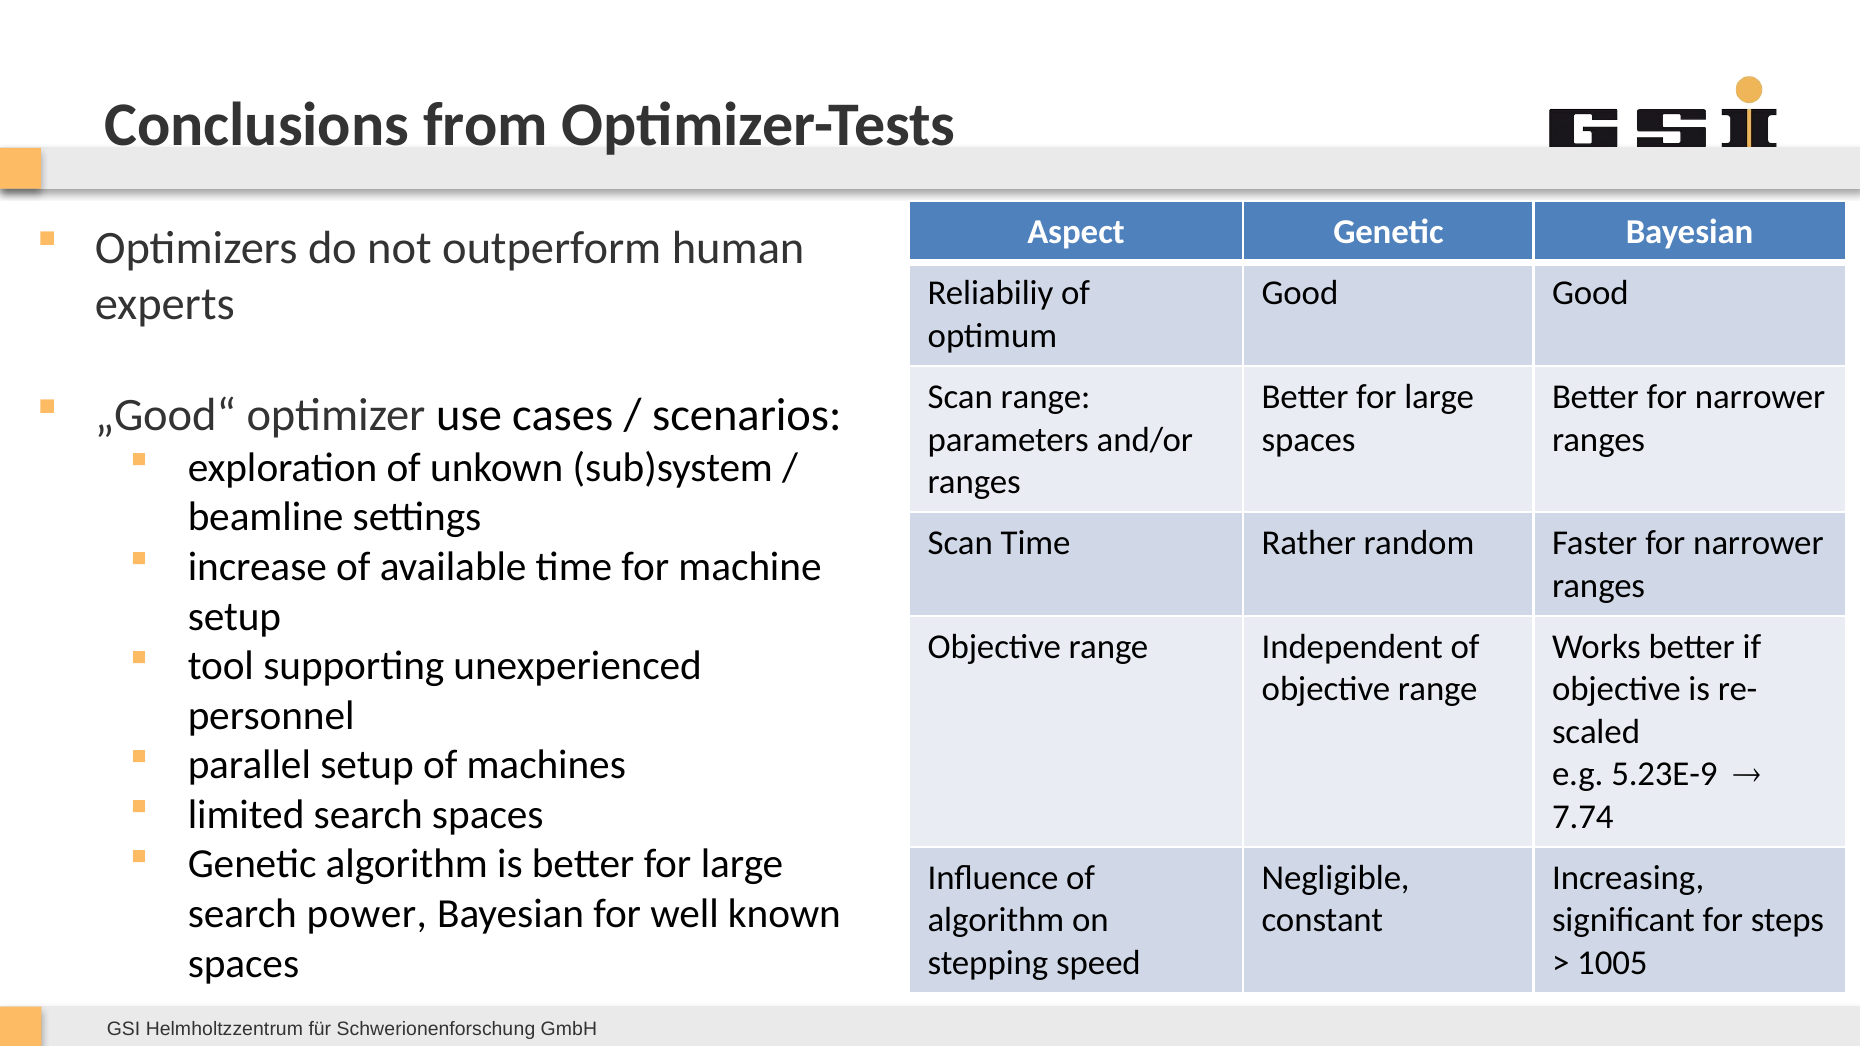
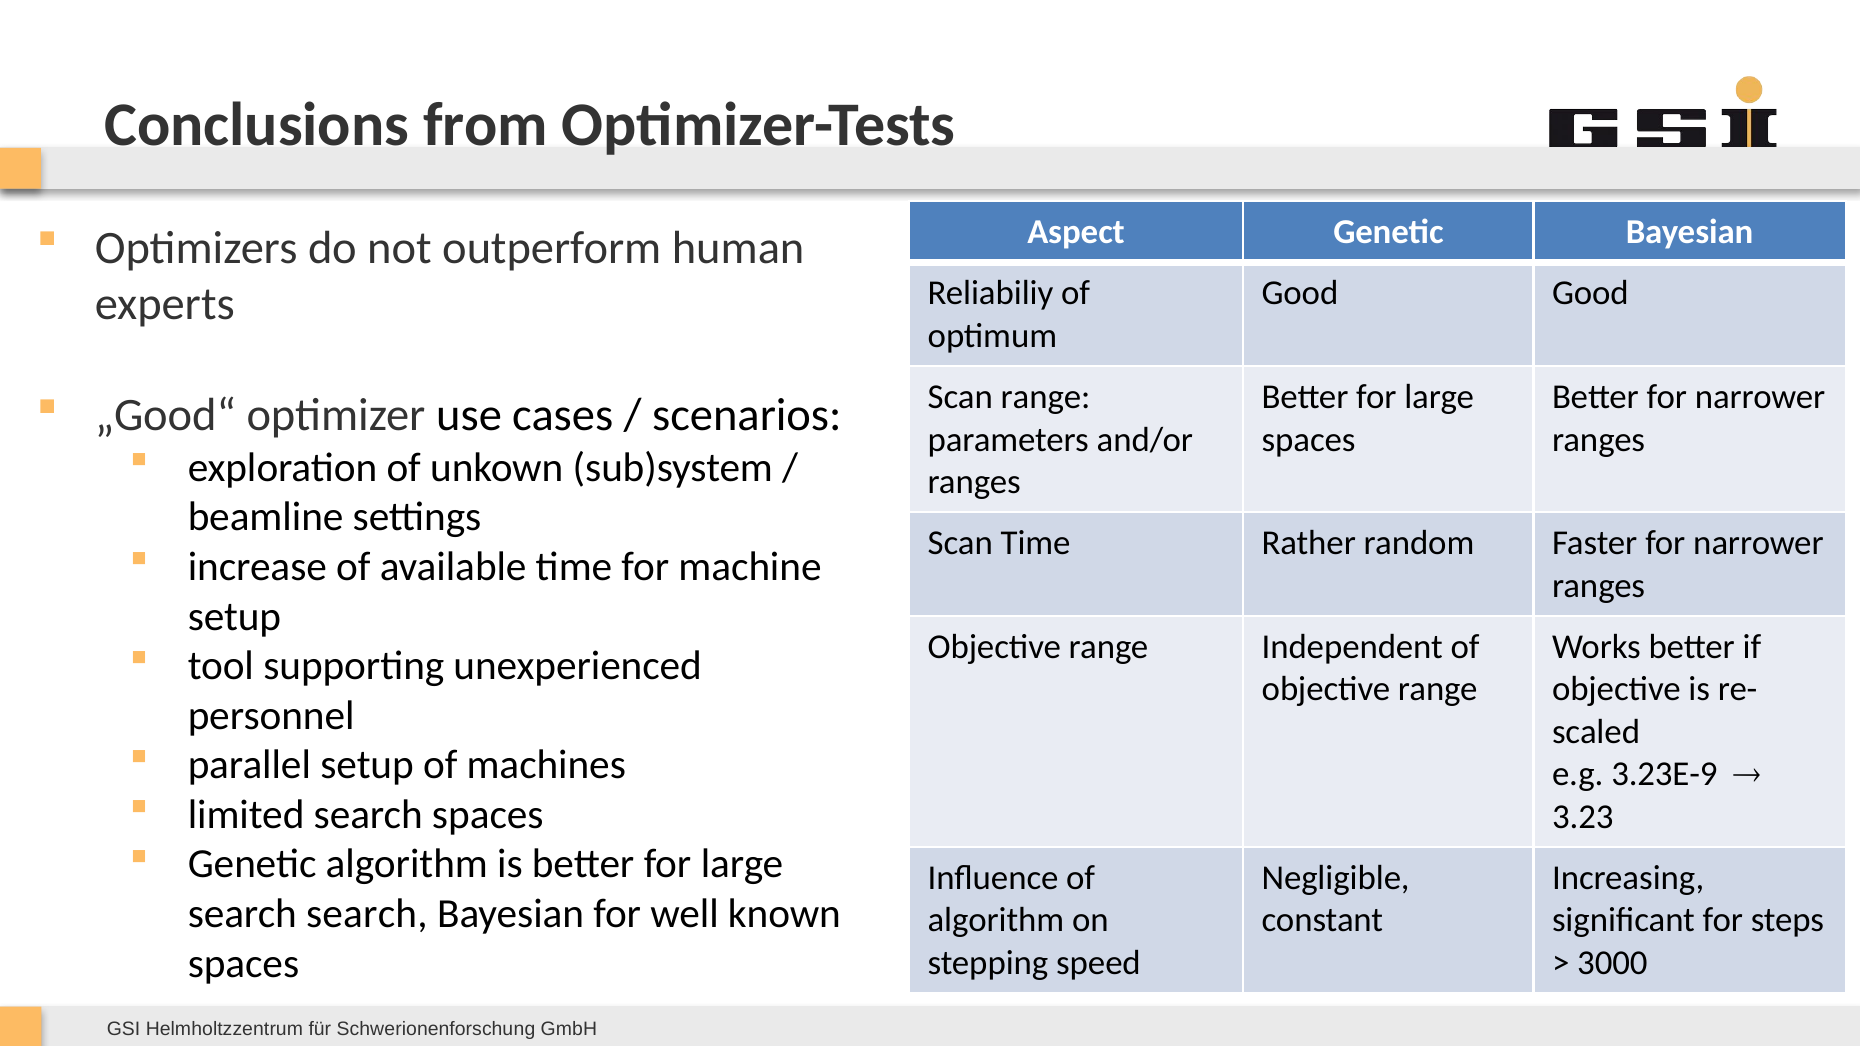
5.23E-9: 5.23E-9 -> 3.23E-9
7.74: 7.74 -> 3.23
search power: power -> search
1005: 1005 -> 3000
